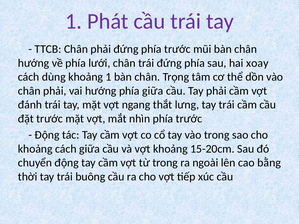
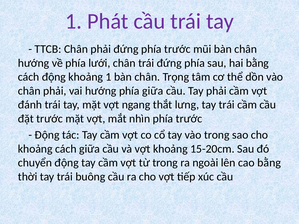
hai xoay: xoay -> bằng
cách dùng: dùng -> động
